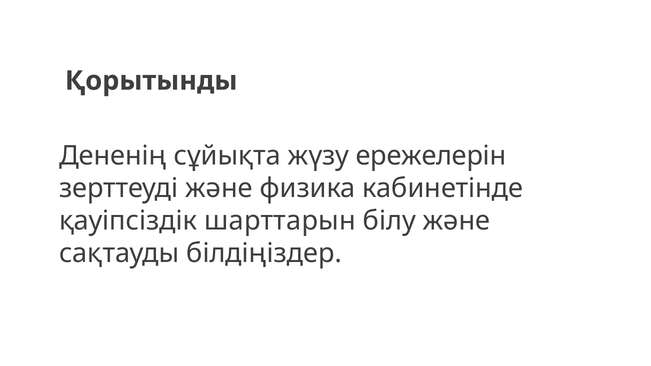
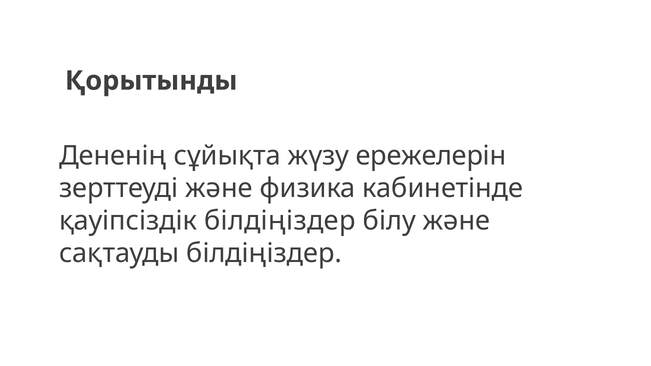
қауіпсіздік шарттарын: шарттарын -> білдіңіздер
